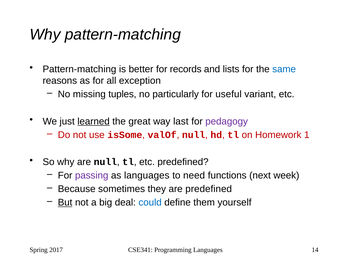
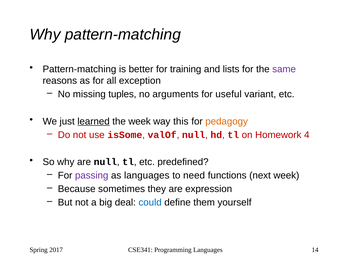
records: records -> training
same colour: blue -> purple
particularly: particularly -> arguments
the great: great -> week
last: last -> this
pedagogy colour: purple -> orange
1: 1 -> 4
are predefined: predefined -> expression
But underline: present -> none
